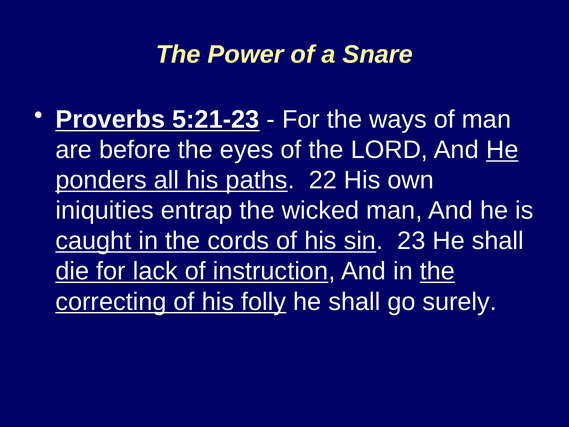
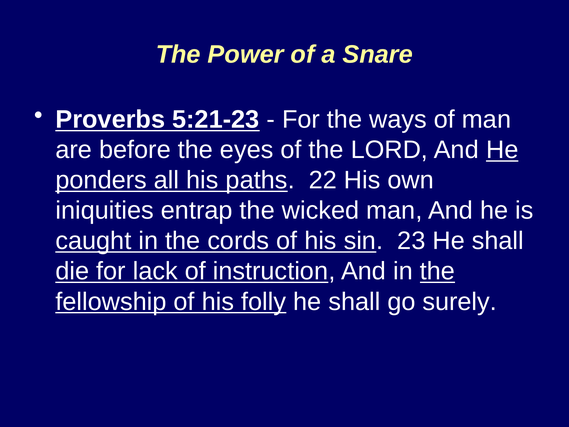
correcting: correcting -> fellowship
